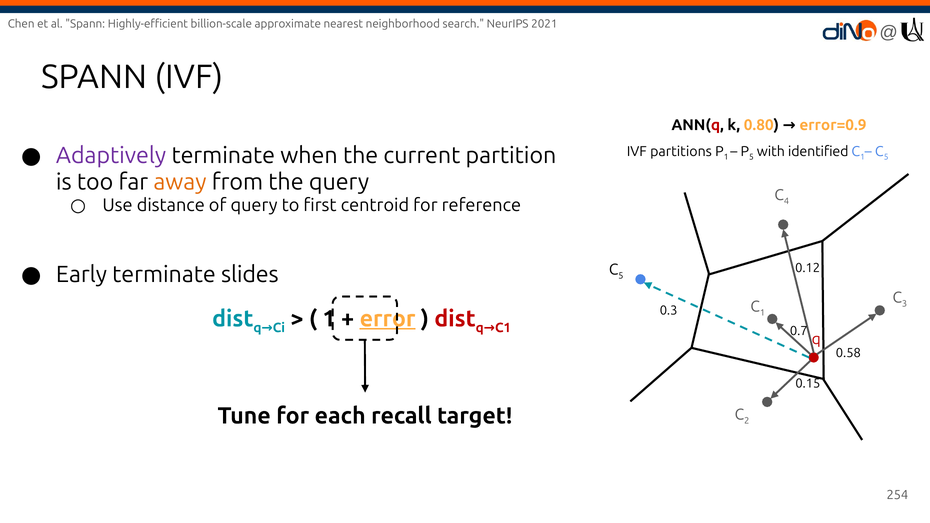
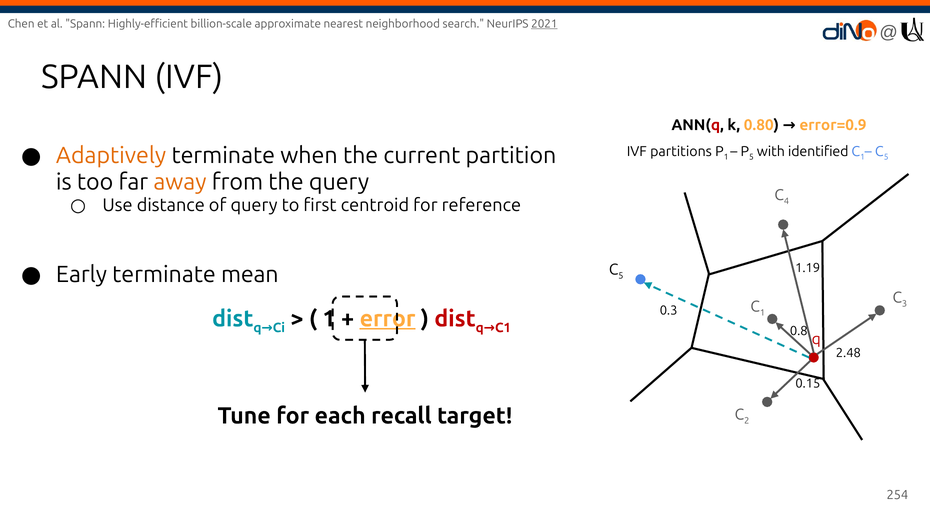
2021 underline: none -> present
Adaptively colour: purple -> orange
0.12: 0.12 -> 1.19
slides: slides -> mean
0.7: 0.7 -> 0.8
0.58: 0.58 -> 2.48
